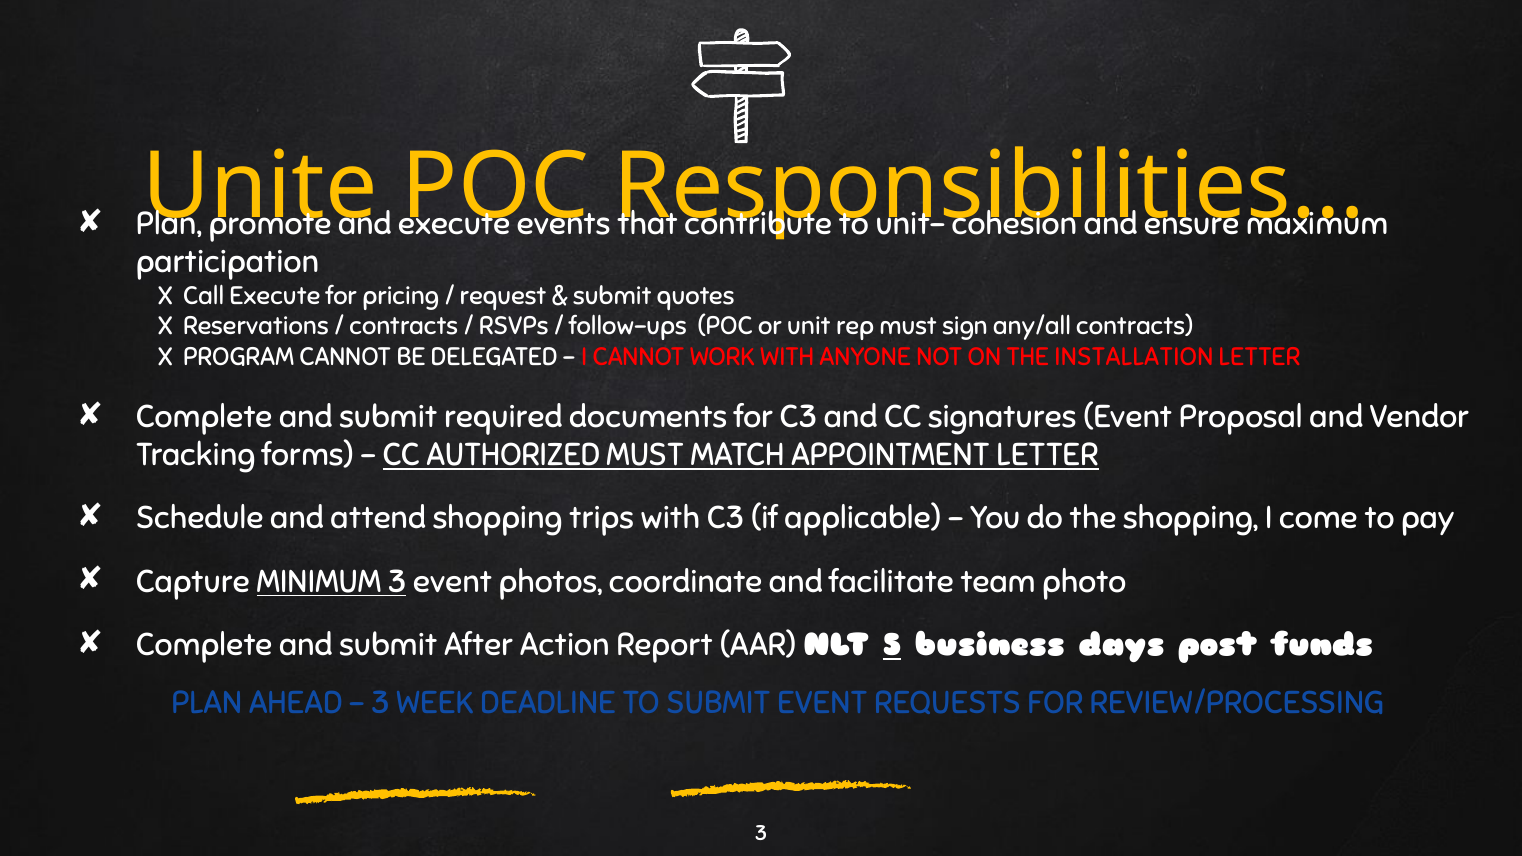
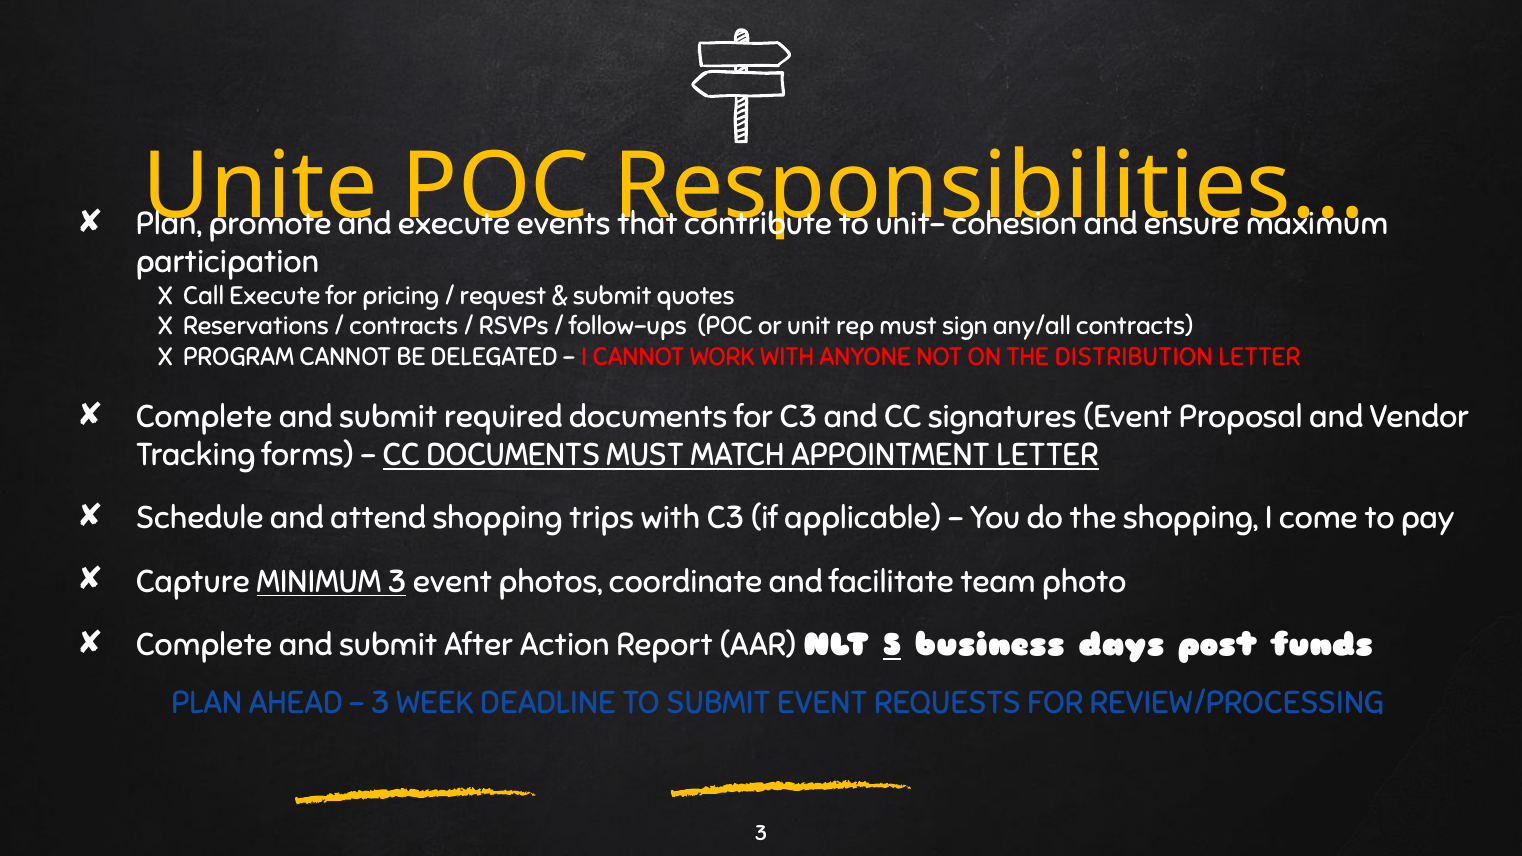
INSTALLATION: INSTALLATION -> DISTRIBUTION
CC AUTHORIZED: AUTHORIZED -> DOCUMENTS
